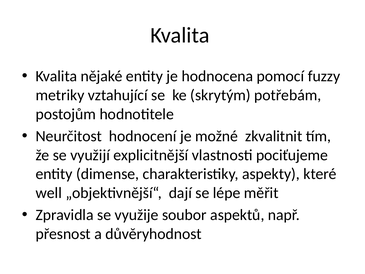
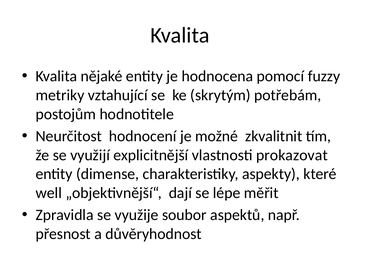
pociťujeme: pociťujeme -> prokazovat
